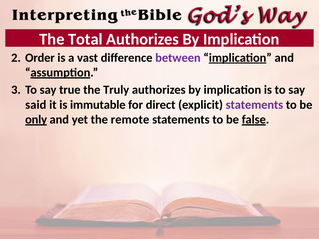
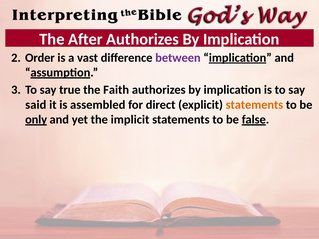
Total: Total -> After
Truly: Truly -> Faith
immutable: immutable -> assembled
statements at (254, 105) colour: purple -> orange
remote: remote -> implicit
